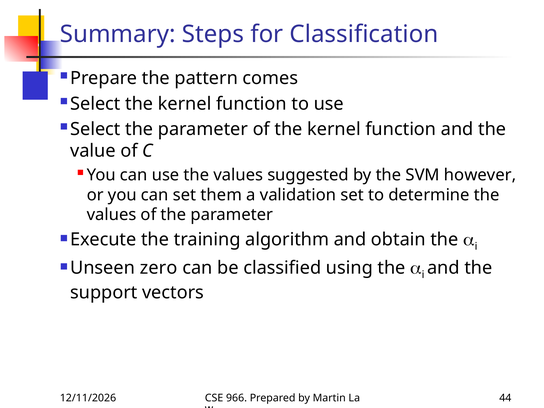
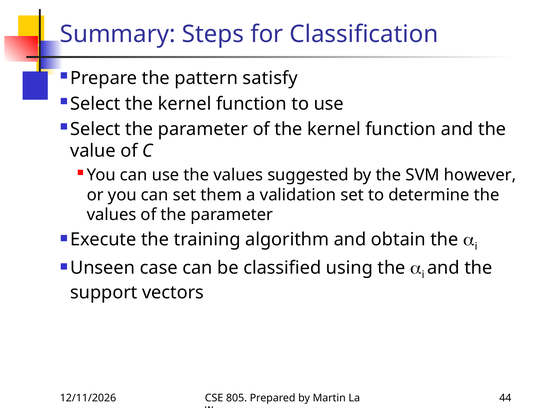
comes: comes -> satisfy
zero: zero -> case
966: 966 -> 805
